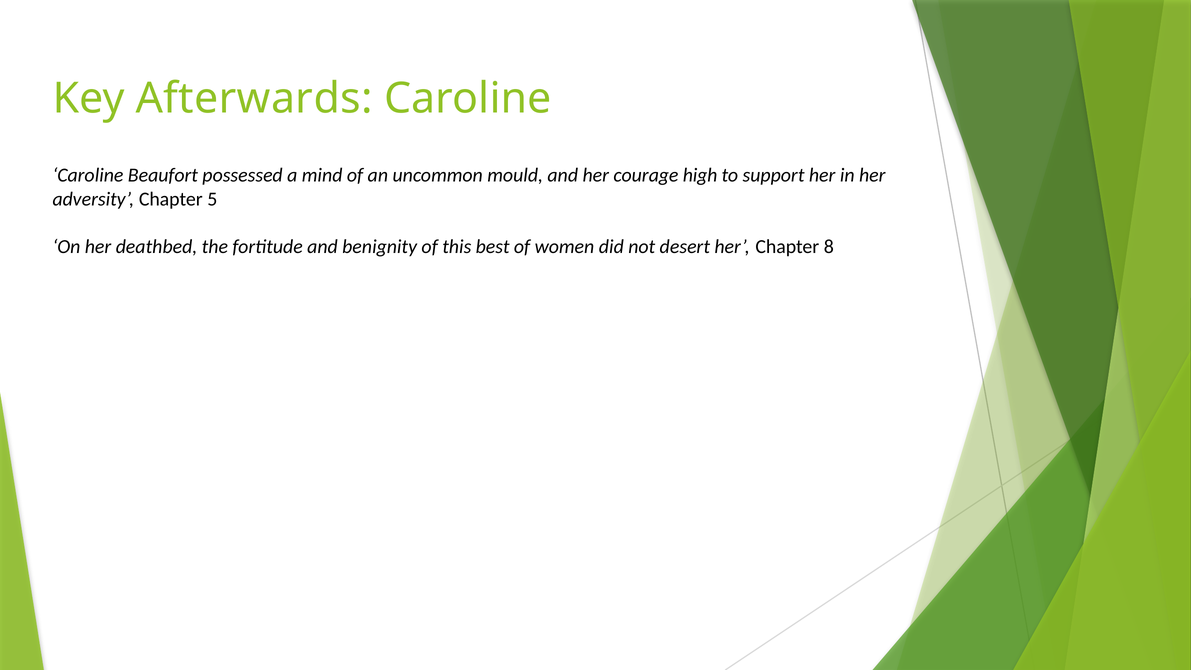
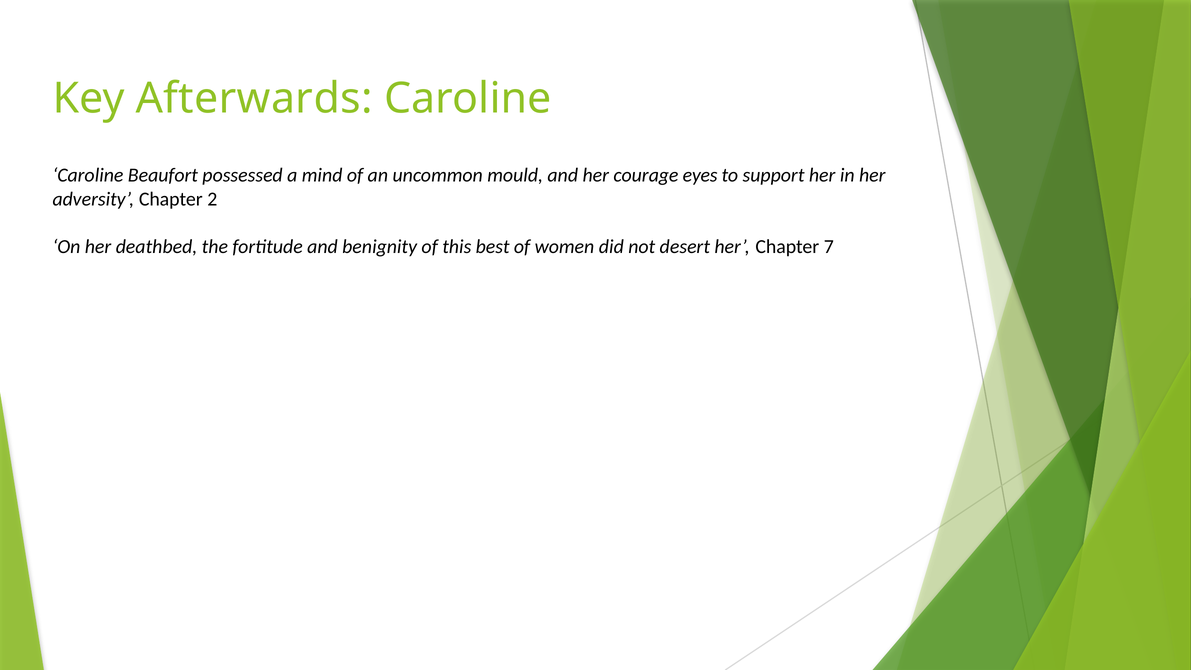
high: high -> eyes
5: 5 -> 2
8: 8 -> 7
